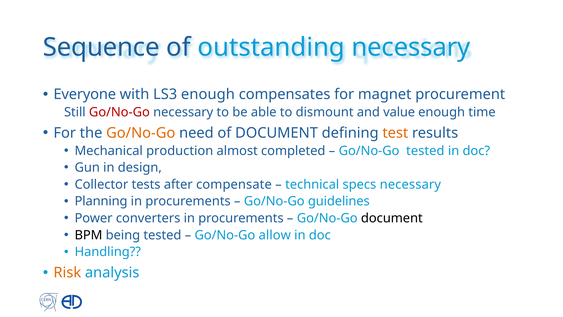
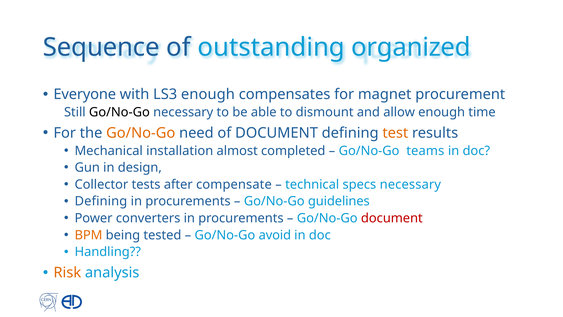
outstanding necessary: necessary -> organized
Go/No-Go at (119, 112) colour: red -> black
value: value -> allow
production: production -> installation
Go/No-Go tested: tested -> teams
Planning at (101, 201): Planning -> Defining
document at (392, 218) colour: black -> red
BPM colour: black -> orange
allow: allow -> avoid
